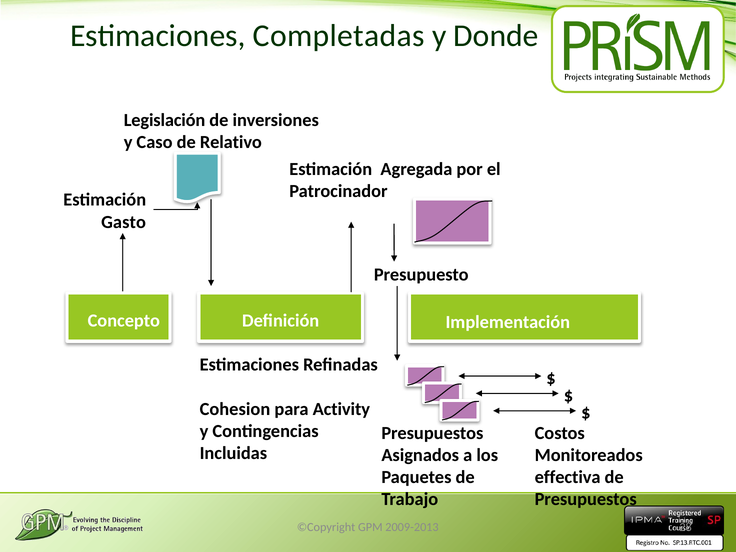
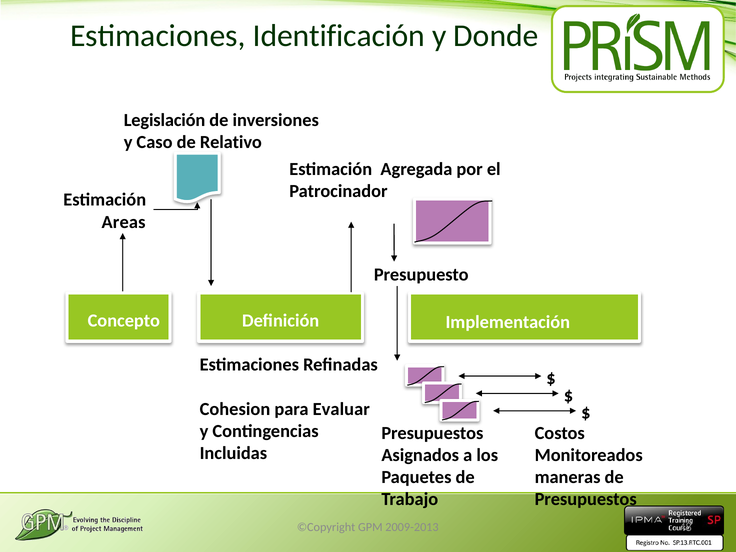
Completadas: Completadas -> Identificación
Gasto: Gasto -> Areas
Activity: Activity -> Evaluar
effectiva: effectiva -> maneras
28: 28 -> 48
